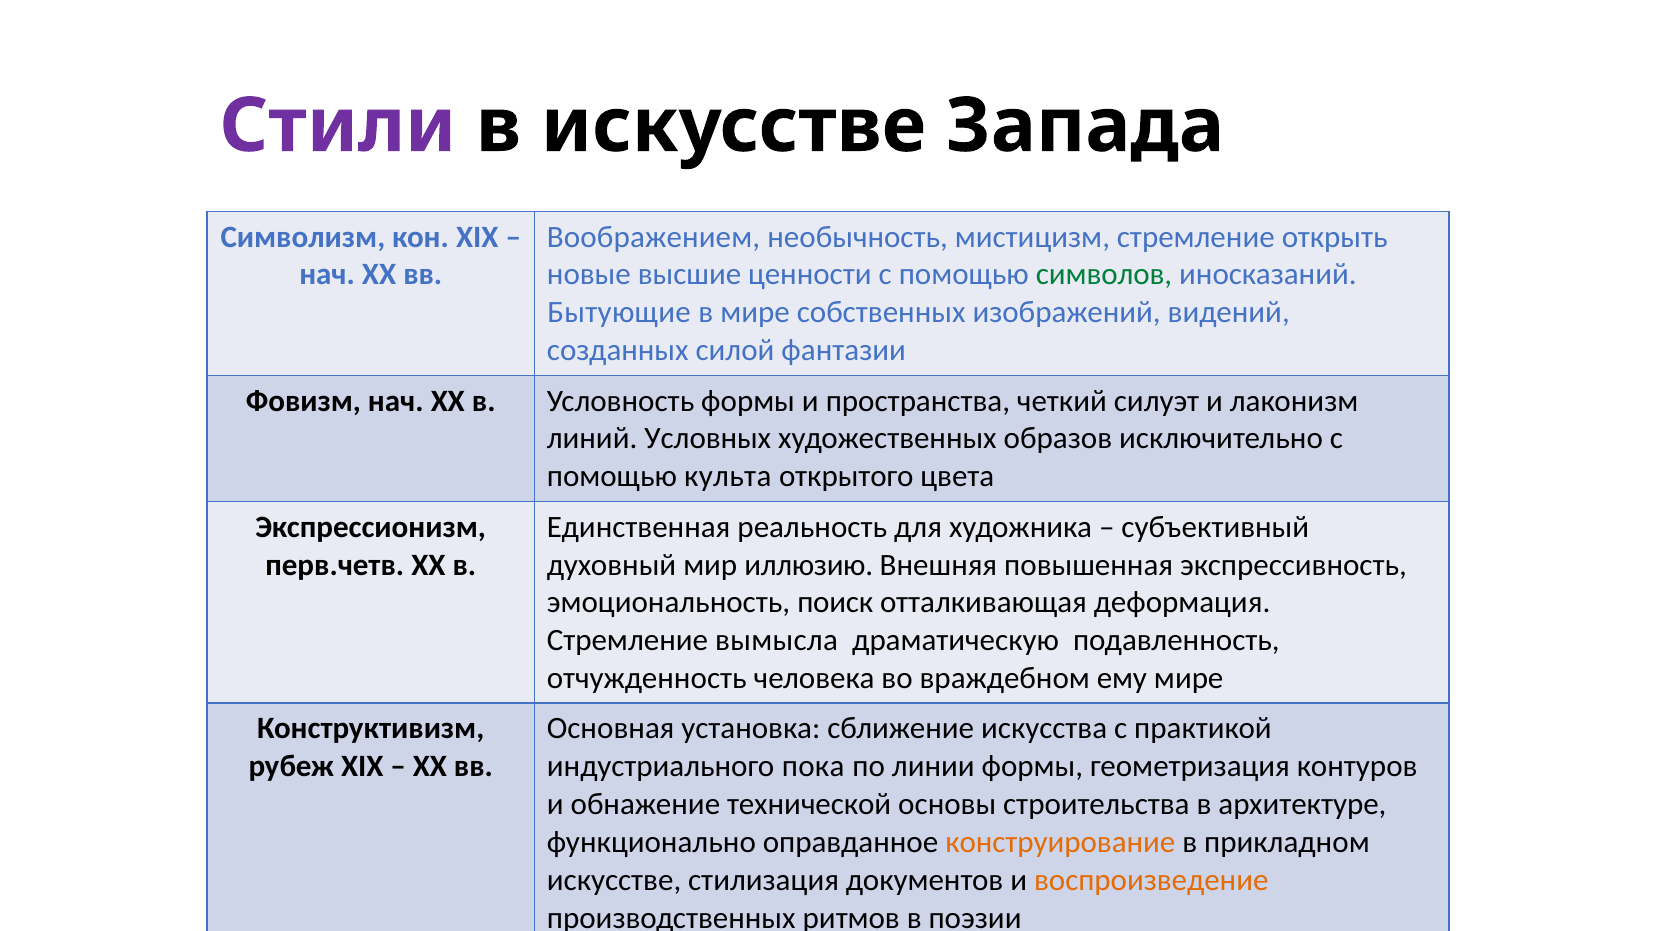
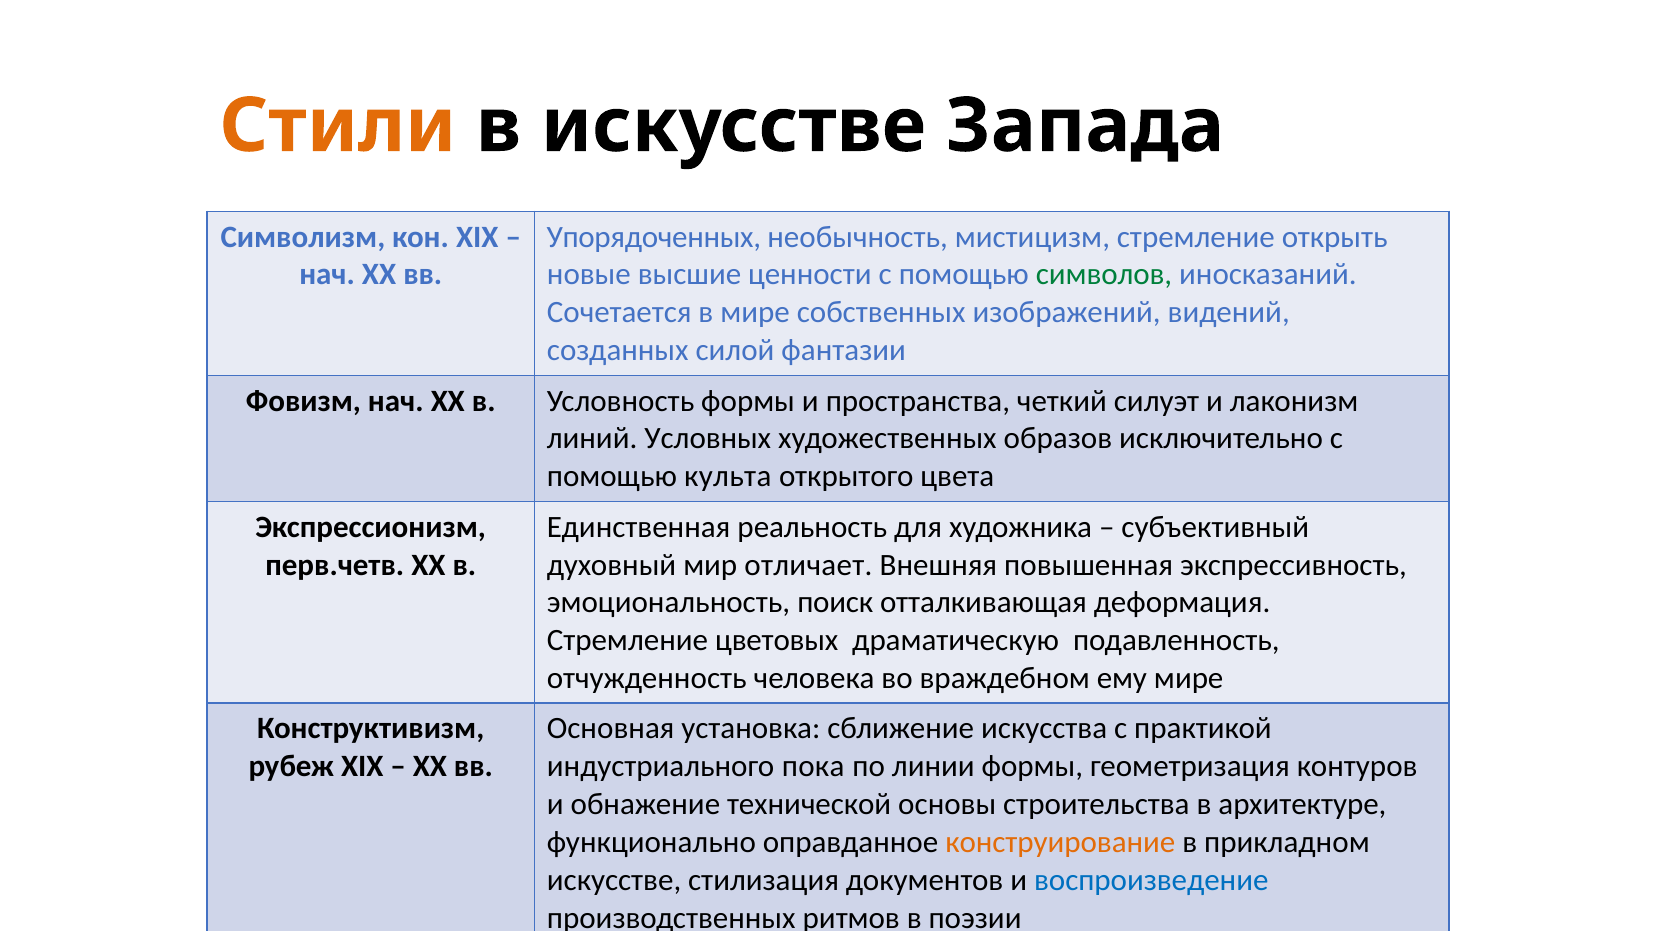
Стили colour: purple -> orange
Воображением: Воображением -> Упорядоченных
Бытующие: Бытующие -> Сочетается
иллюзию: иллюзию -> отличает
вымысла: вымысла -> цветовых
воспроизведение colour: orange -> blue
